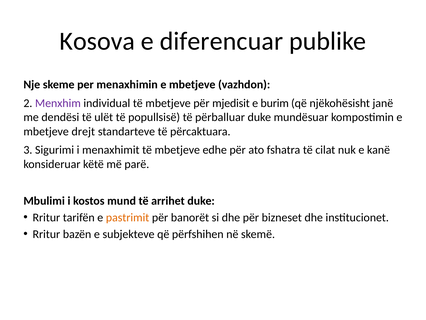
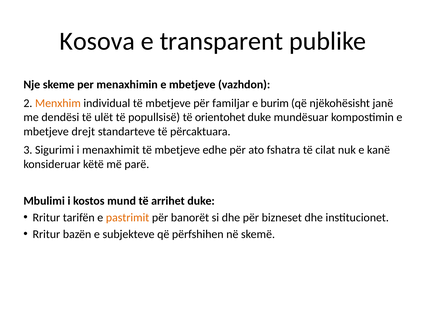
diferencuar: diferencuar -> transparent
Menxhim colour: purple -> orange
mjedisit: mjedisit -> familjar
përballuar: përballuar -> orientohet
